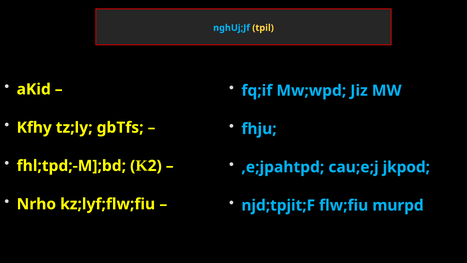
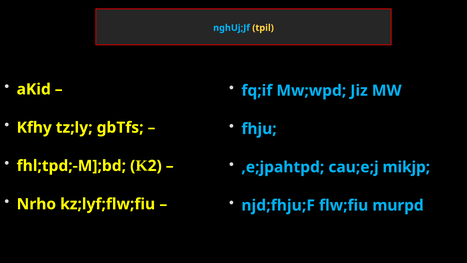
jkpod: jkpod -> mikjp
njd;tpjit;F: njd;tpjit;F -> njd;fhju;F
